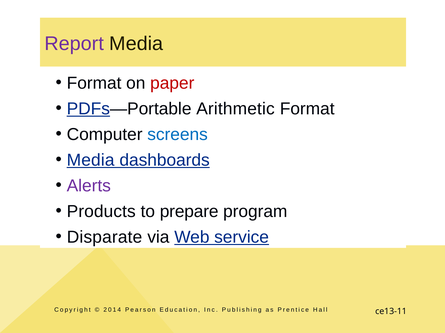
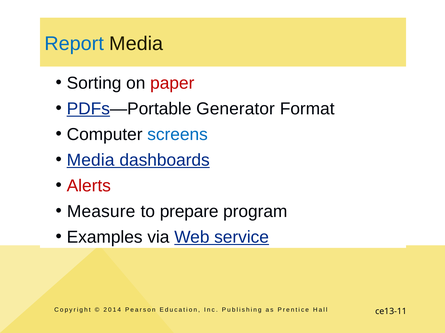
Report colour: purple -> blue
Format at (94, 83): Format -> Sorting
Arithmetic: Arithmetic -> Generator
Alerts colour: purple -> red
Products: Products -> Measure
Disparate: Disparate -> Examples
